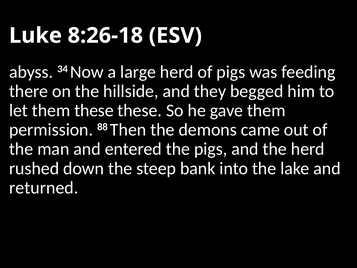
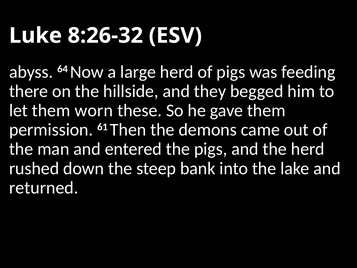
8:26-18: 8:26-18 -> 8:26-32
34: 34 -> 64
them these: these -> worn
88: 88 -> 61
